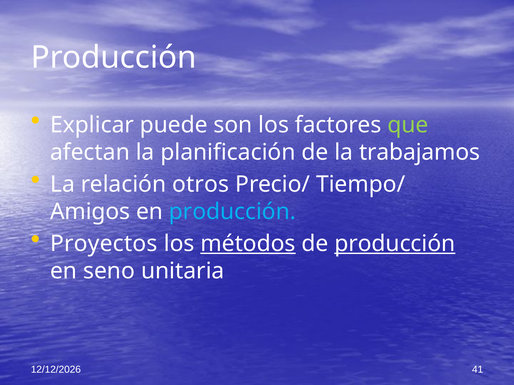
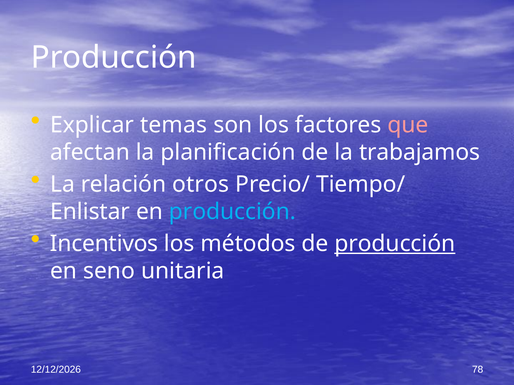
puede: puede -> temas
que colour: light green -> pink
Amigos: Amigos -> Enlistar
Proyectos: Proyectos -> Incentivos
métodos underline: present -> none
41: 41 -> 78
